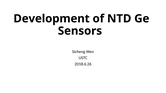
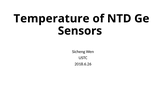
Development: Development -> Temperature
